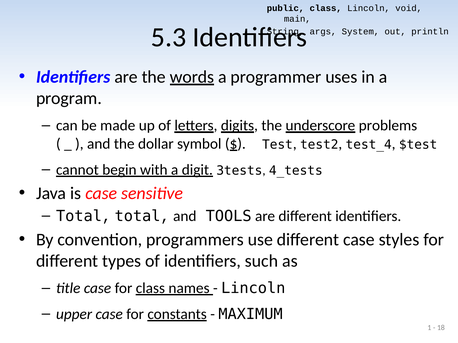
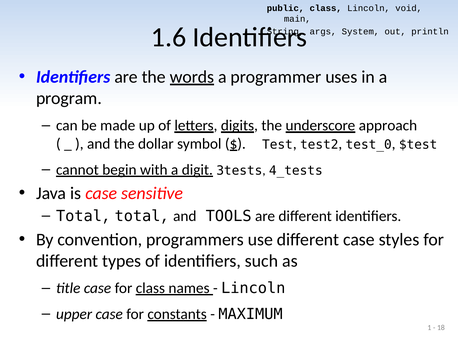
5.3: 5.3 -> 1.6
problems: problems -> approach
test_4: test_4 -> test_0
